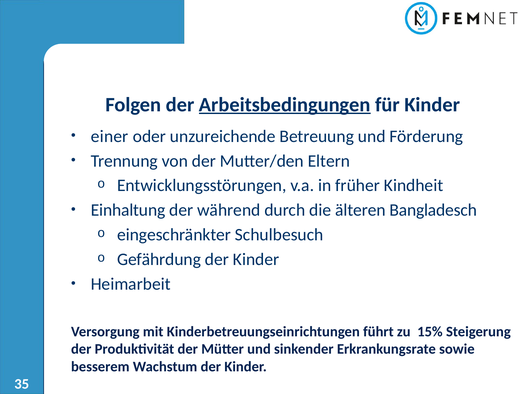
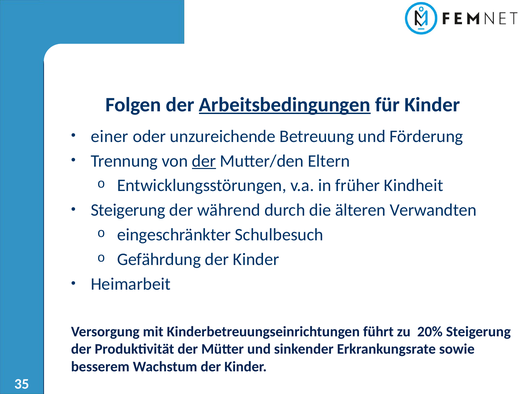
der at (204, 161) underline: none -> present
Einhaltung at (128, 210): Einhaltung -> Steigerung
Bangladesch: Bangladesch -> Verwandten
15%: 15% -> 20%
